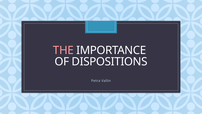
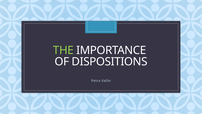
THE colour: pink -> light green
